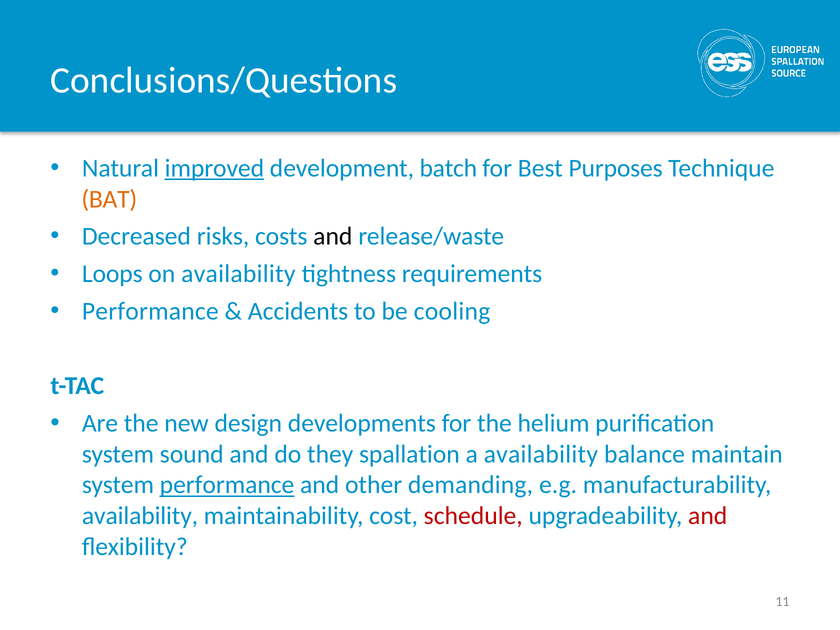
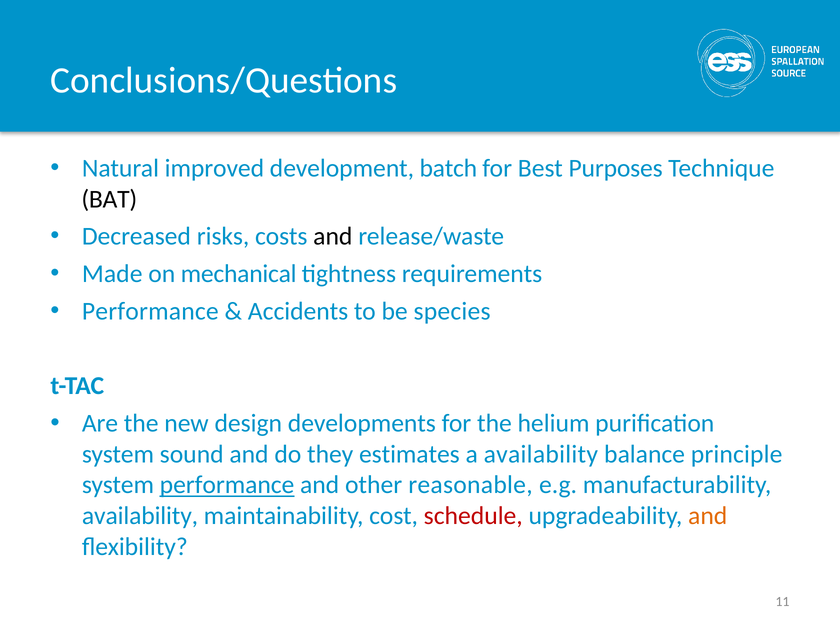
improved underline: present -> none
BAT colour: orange -> black
Loops: Loops -> Made
on availability: availability -> mechanical
cooling: cooling -> species
spallation: spallation -> estimates
maintain: maintain -> principle
demanding: demanding -> reasonable
and at (708, 516) colour: red -> orange
